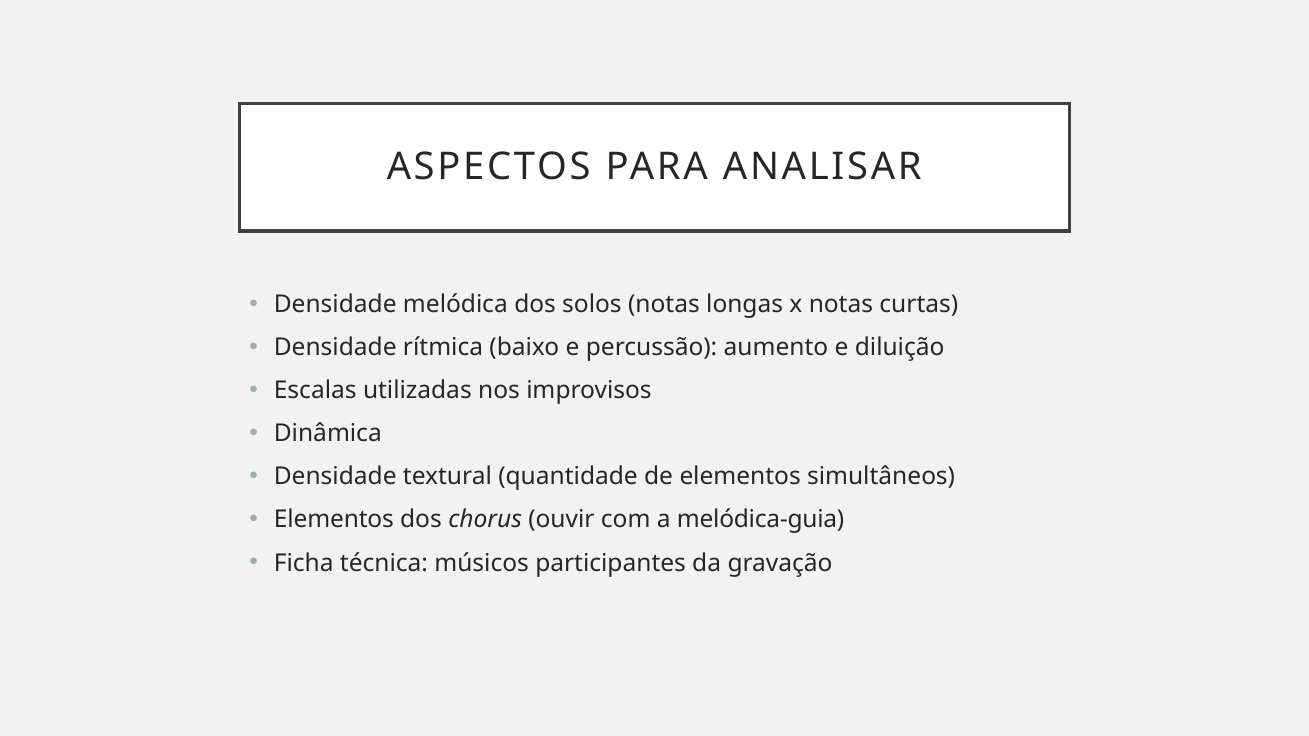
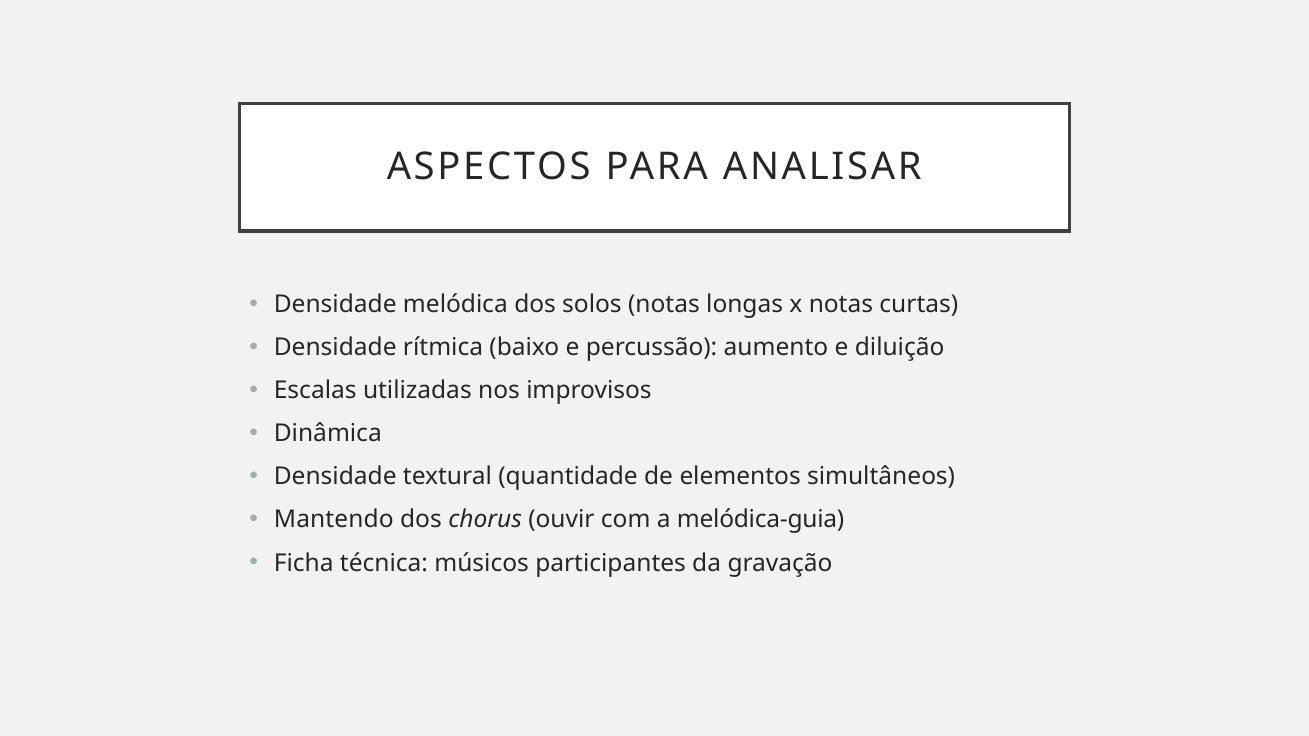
Elementos at (334, 520): Elementos -> Mantendo
